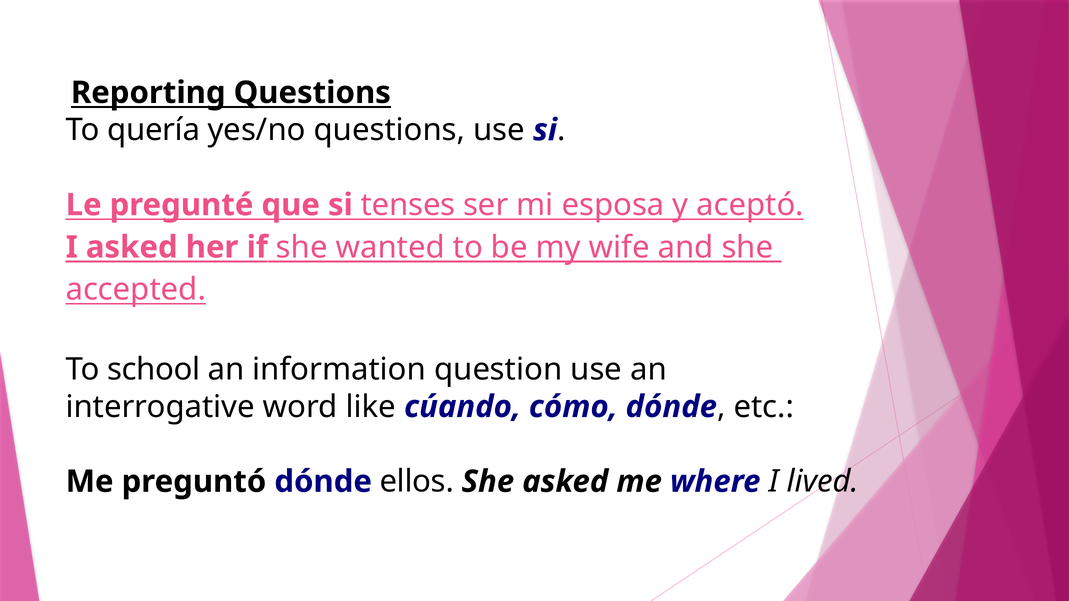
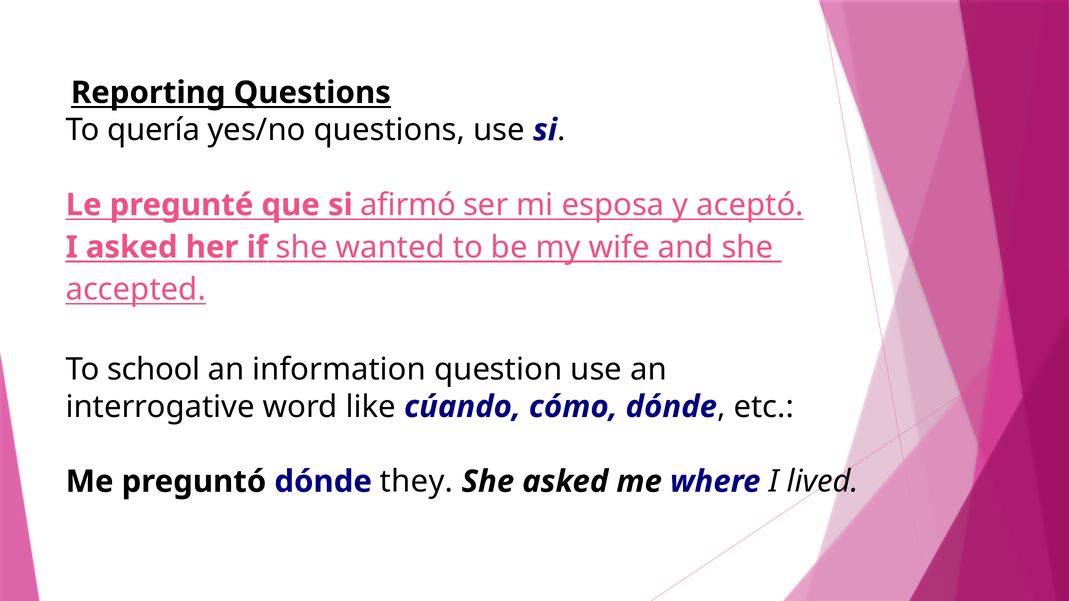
tenses: tenses -> afirmó
ellos: ellos -> they
